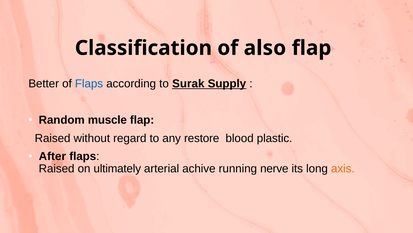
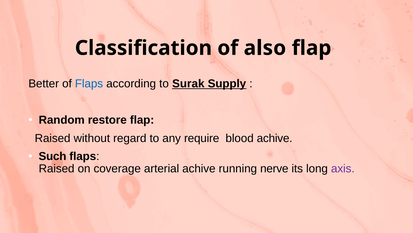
muscle: muscle -> restore
restore: restore -> require
blood plastic: plastic -> achive
After: After -> Such
ultimately: ultimately -> coverage
axis colour: orange -> purple
